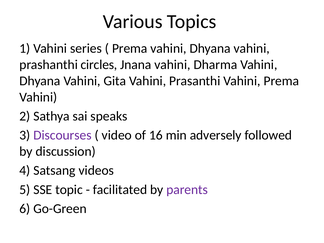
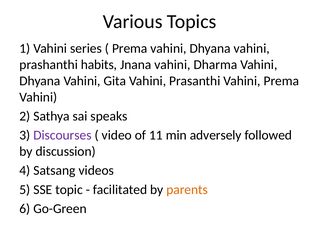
circles: circles -> habits
16: 16 -> 11
parents colour: purple -> orange
